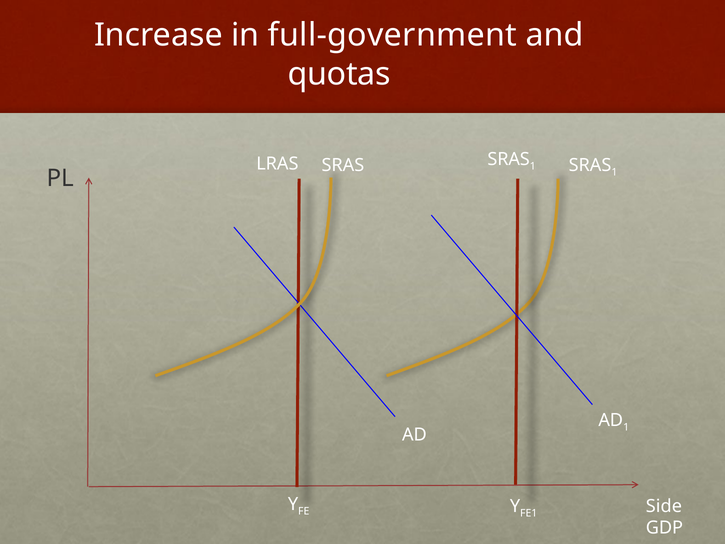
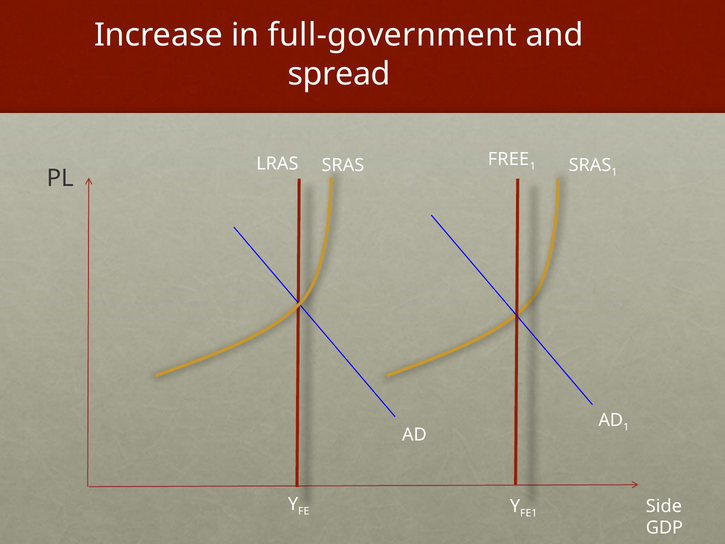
quotas: quotas -> spread
LRAS SRAS: SRAS -> FREE
